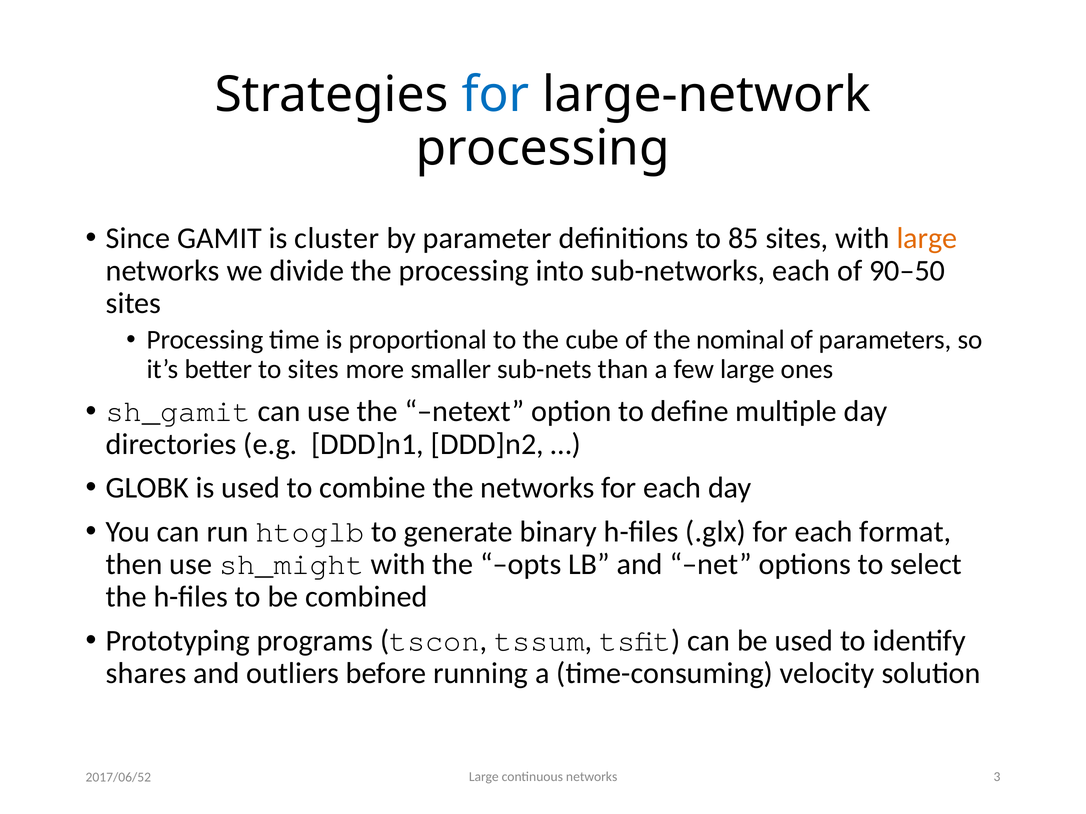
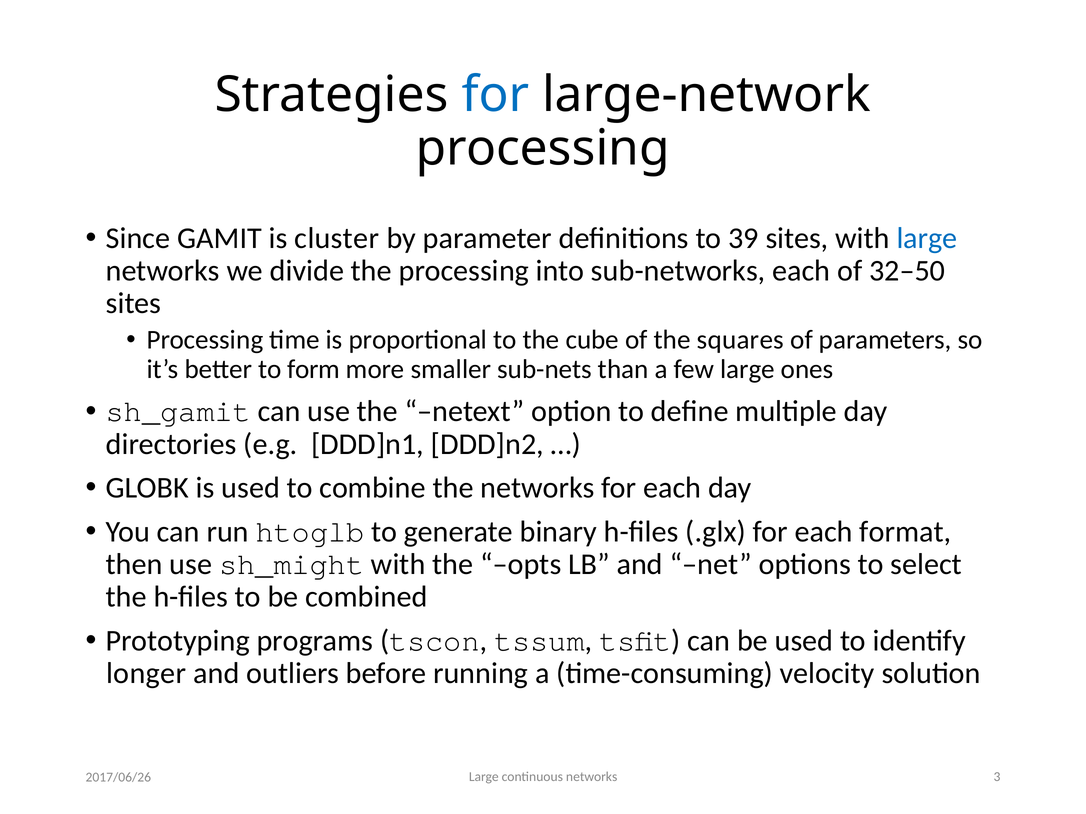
85: 85 -> 39
large at (927, 238) colour: orange -> blue
90–50: 90–50 -> 32–50
nominal: nominal -> squares
to sites: sites -> form
shares: shares -> longer
2017/06/52: 2017/06/52 -> 2017/06/26
